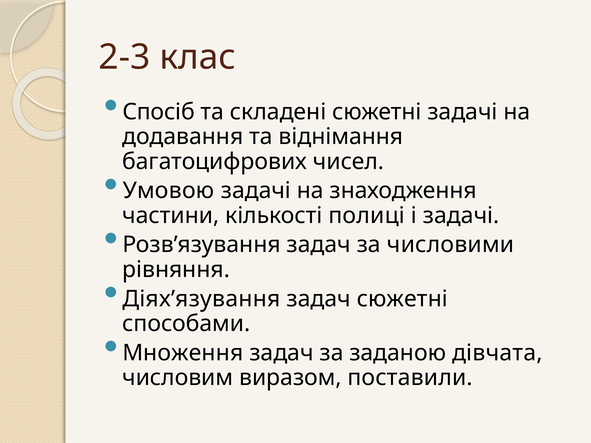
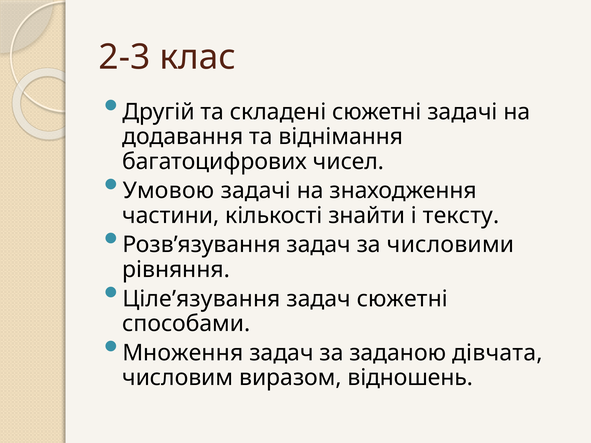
Спосіб: Спосіб -> Другій
полиці: полиці -> знайти
і задачі: задачі -> тексту
Діях’язування: Діях’язування -> Ціле’язування
поставили: поставили -> відношень
